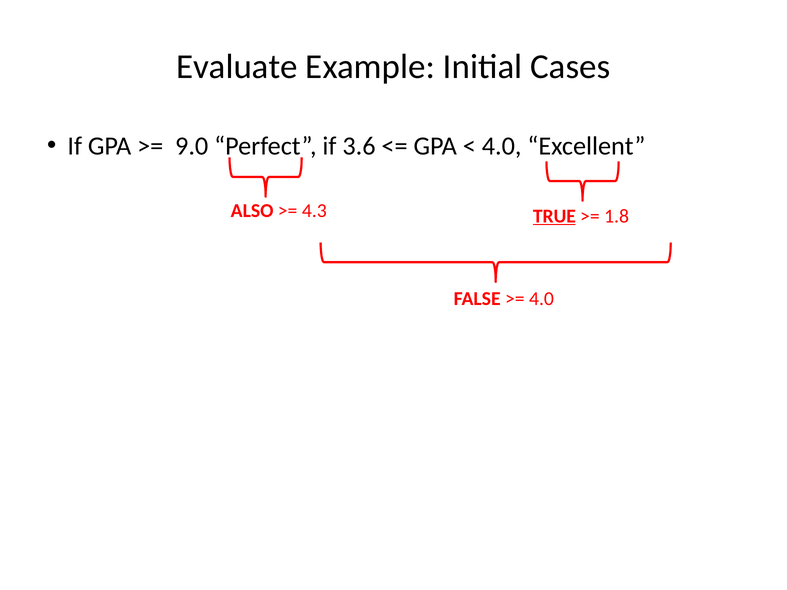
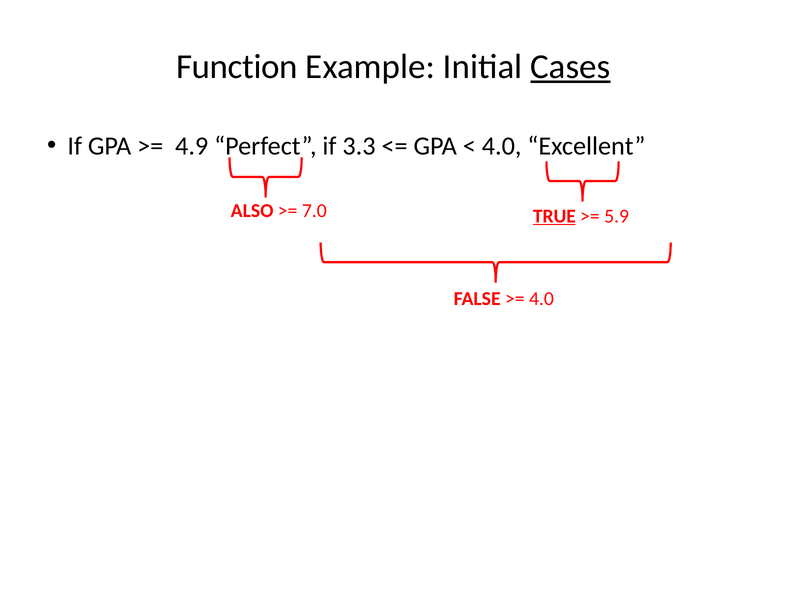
Evaluate: Evaluate -> Function
Cases underline: none -> present
9.0: 9.0 -> 4.9
3.6: 3.6 -> 3.3
4.3: 4.3 -> 7.0
1.8: 1.8 -> 5.9
